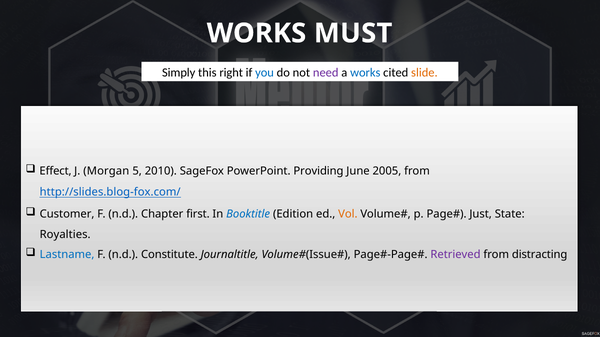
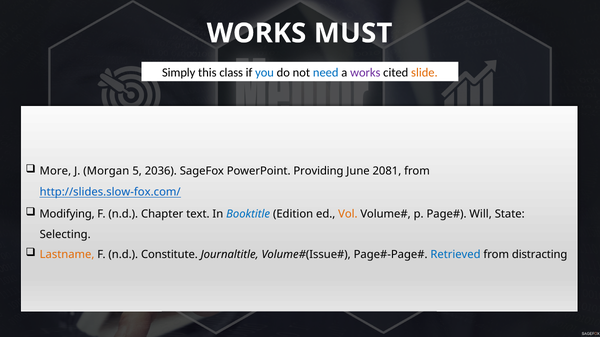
right: right -> class
need colour: purple -> blue
works at (365, 73) colour: blue -> purple
Effect: Effect -> More
2010: 2010 -> 2036
2005: 2005 -> 2081
http://slides.blog-fox.com/: http://slides.blog-fox.com/ -> http://slides.slow-fox.com/
Customer: Customer -> Modifying
first: first -> text
Just: Just -> Will
Royalties: Royalties -> Selecting
Lastname colour: blue -> orange
Retrieved colour: purple -> blue
